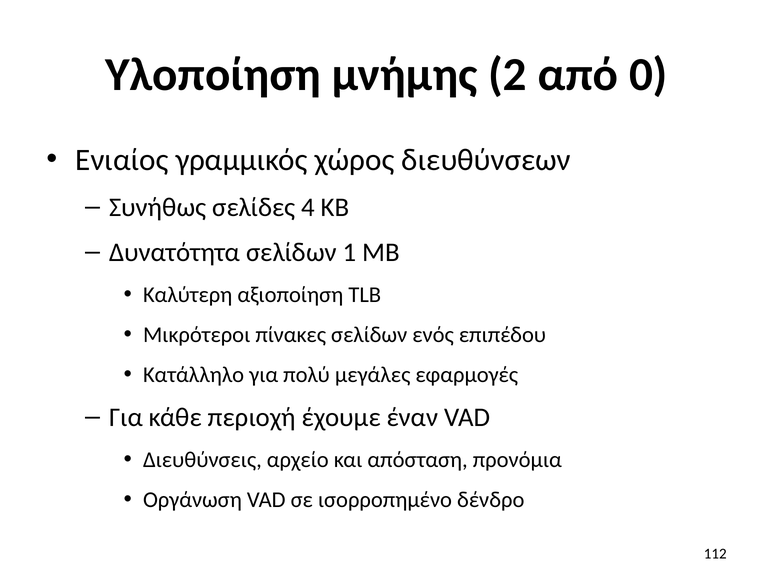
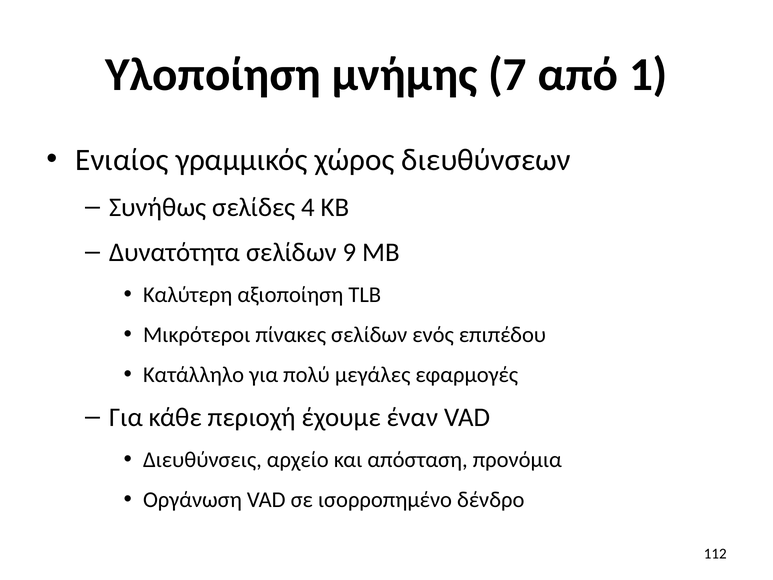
2: 2 -> 7
0: 0 -> 1
1: 1 -> 9
